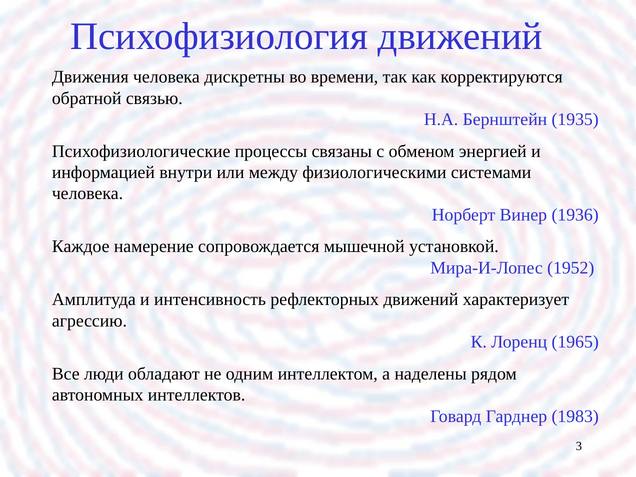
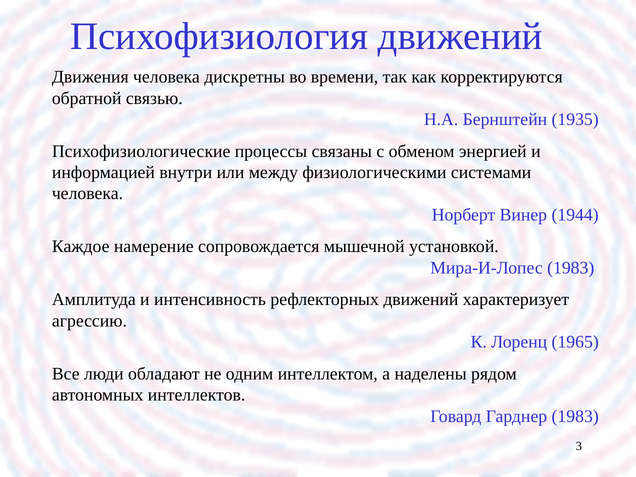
1936: 1936 -> 1944
Мира-И-Лопес 1952: 1952 -> 1983
